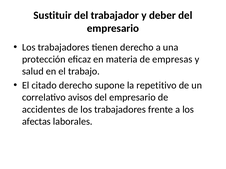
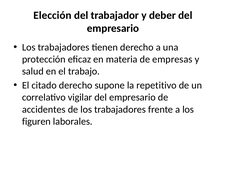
Sustituir: Sustituir -> Elección
avisos: avisos -> vigilar
afectas: afectas -> figuren
